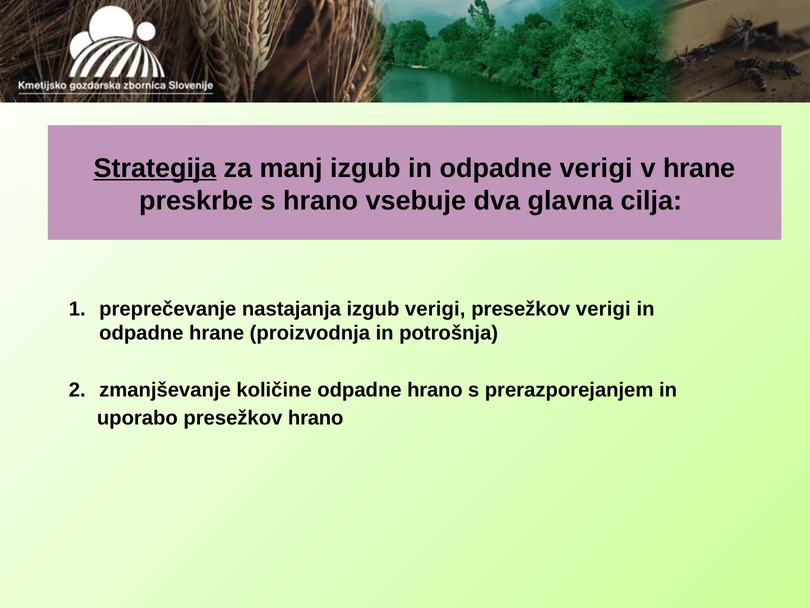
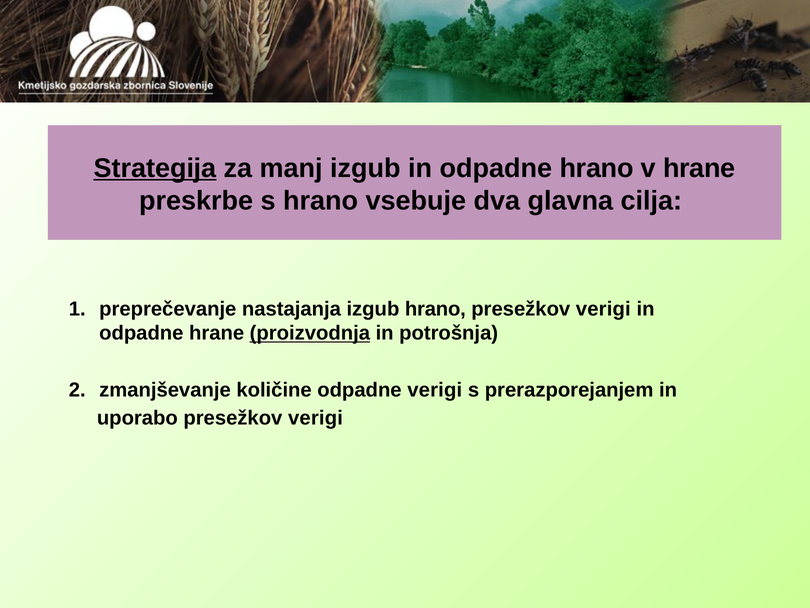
odpadne verigi: verigi -> hrano
izgub verigi: verigi -> hrano
proizvodnja underline: none -> present
odpadne hrano: hrano -> verigi
uporabo presežkov hrano: hrano -> verigi
